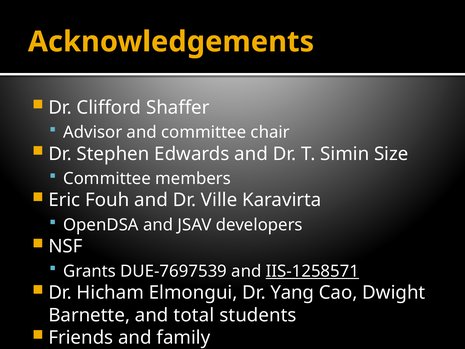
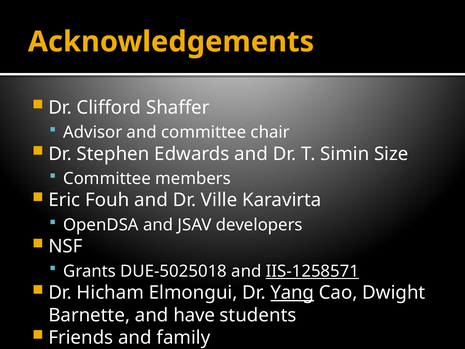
DUE-7697539: DUE-7697539 -> DUE-5025018
Yang underline: none -> present
total: total -> have
